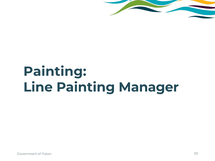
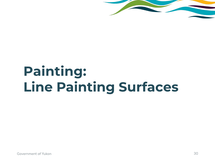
Manager: Manager -> Surfaces
